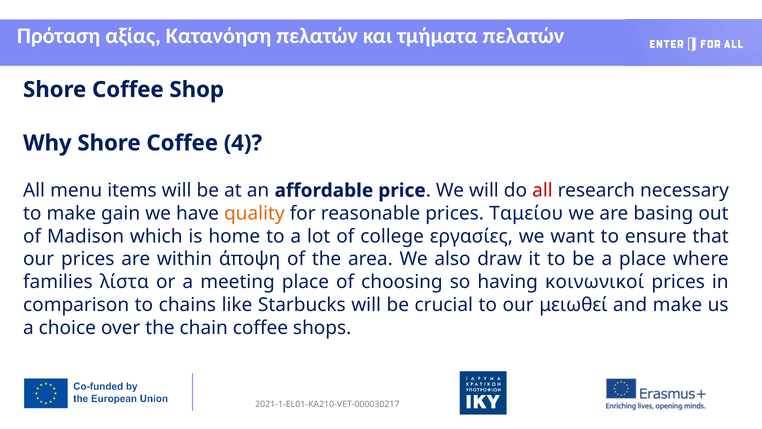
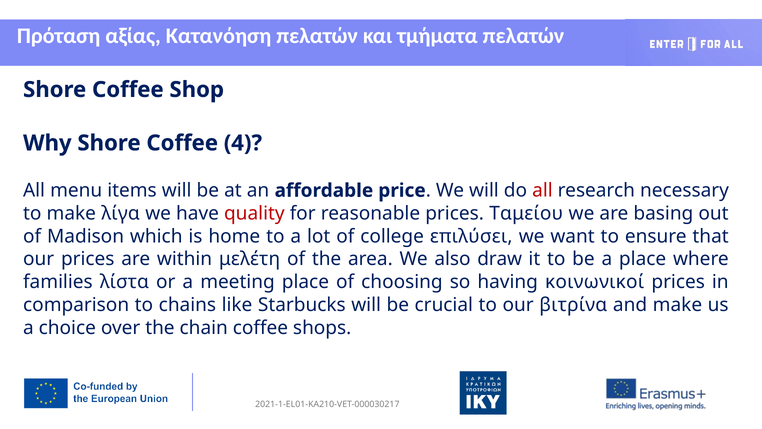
gain: gain -> λίγα
quality colour: orange -> red
εργασίες: εργασίες -> επιλύσει
άποψη: άποψη -> μελέτη
μειωθεί: μειωθεί -> βιτρίνα
